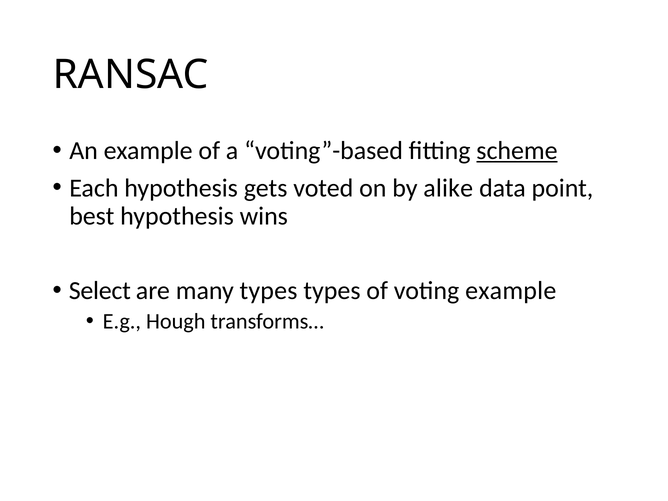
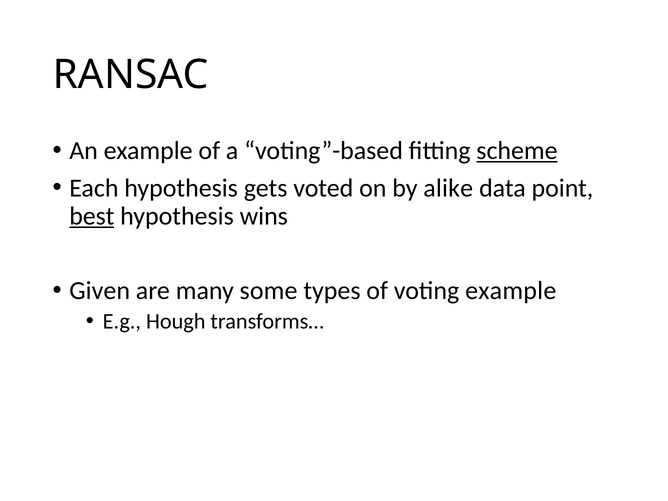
best underline: none -> present
Select: Select -> Given
many types: types -> some
